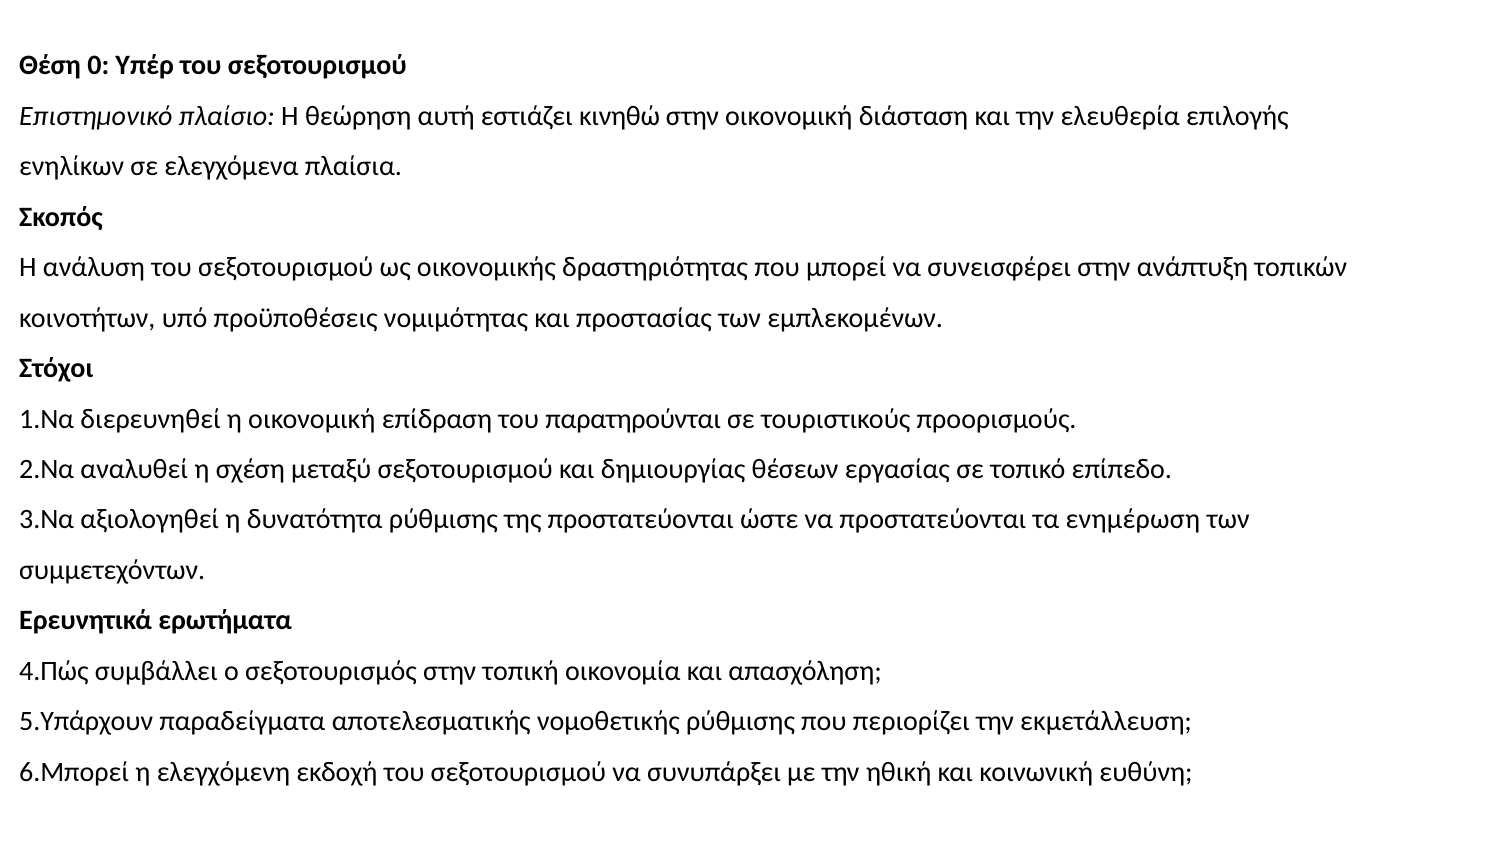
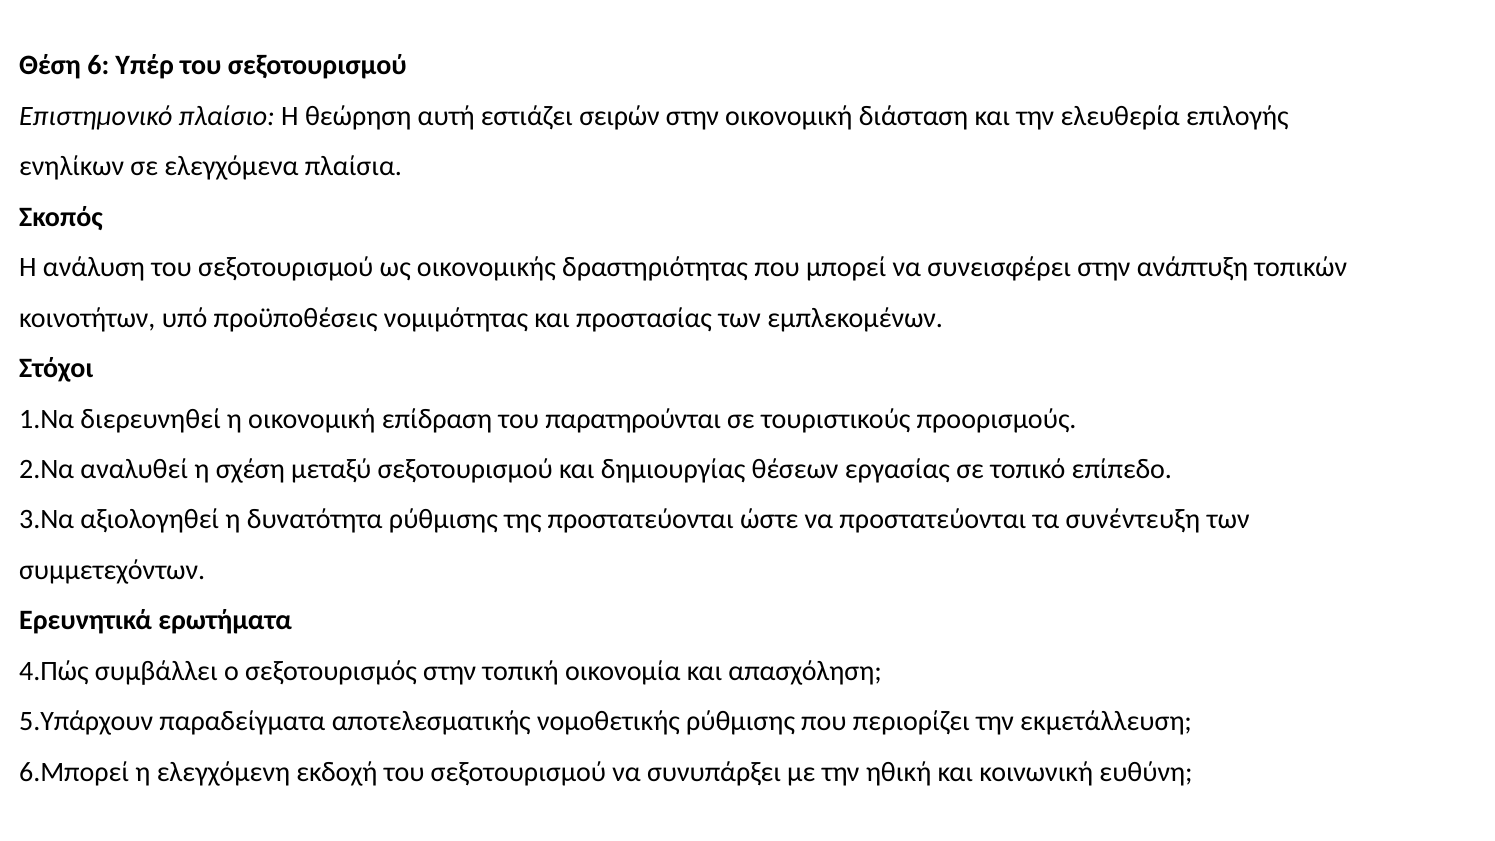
0: 0 -> 6
κινηθώ: κινηθώ -> σειρών
ενημέρωση: ενημέρωση -> συνέντευξη
